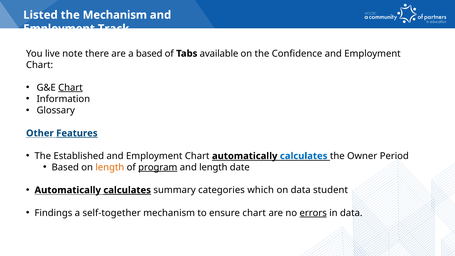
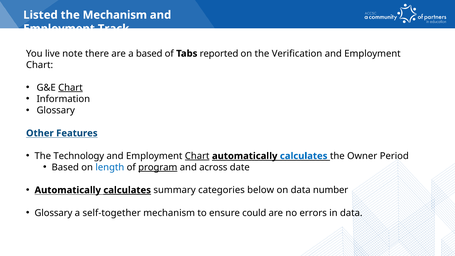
available: available -> reported
Confidence: Confidence -> Verification
Features underline: present -> none
Established: Established -> Technology
Chart at (197, 156) underline: none -> present
length at (110, 167) colour: orange -> blue
and length: length -> across
which: which -> below
student: student -> number
Findings at (53, 213): Findings -> Glossary
ensure chart: chart -> could
errors underline: present -> none
